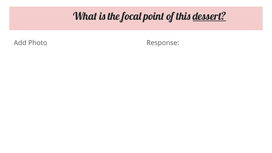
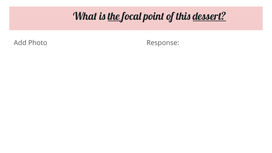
the underline: none -> present
